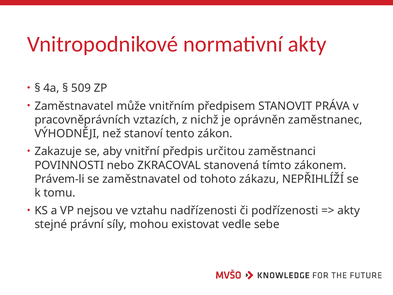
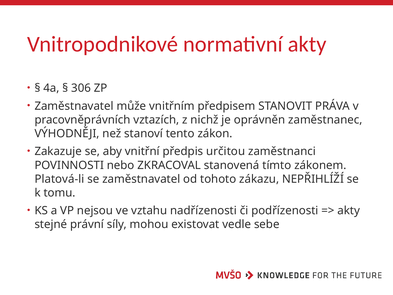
509: 509 -> 306
Právem-li: Právem-li -> Platová-li
